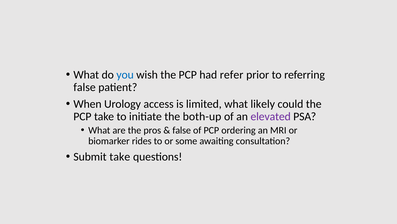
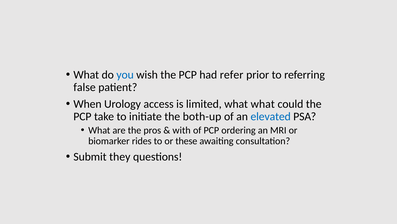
what likely: likely -> what
elevated colour: purple -> blue
false at (182, 130): false -> with
or some: some -> these
Submit take: take -> they
